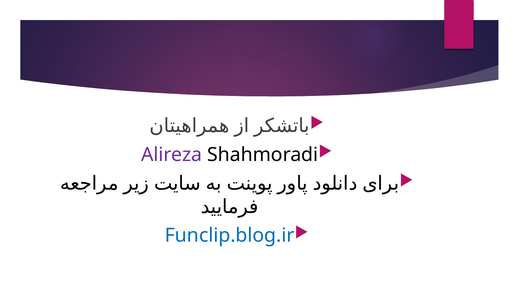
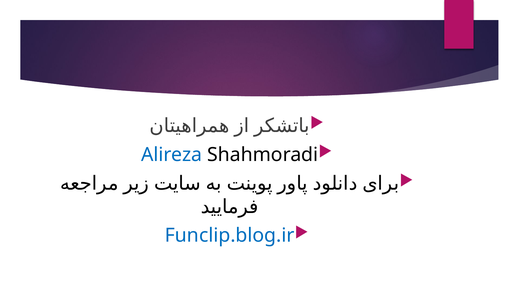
Alireza colour: purple -> blue
